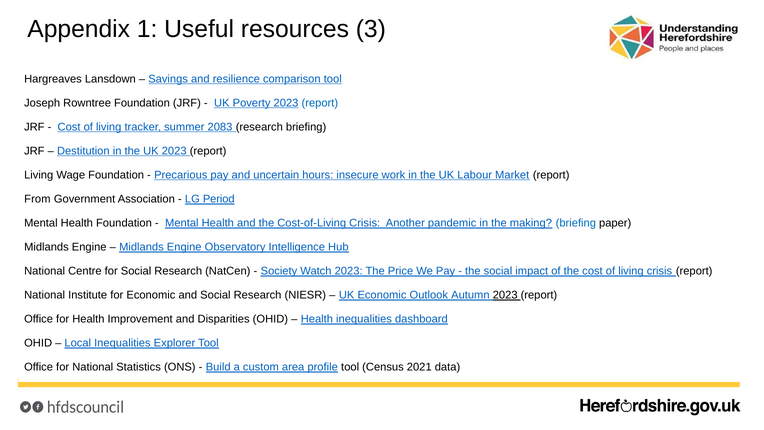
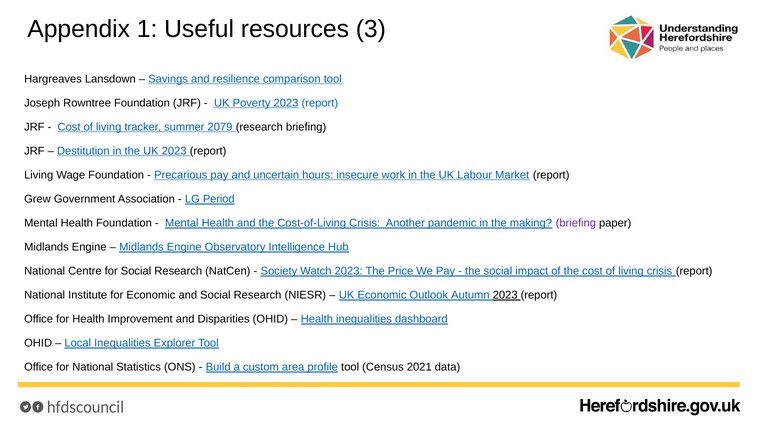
2083: 2083 -> 2079
From: From -> Grew
briefing at (576, 223) colour: blue -> purple
